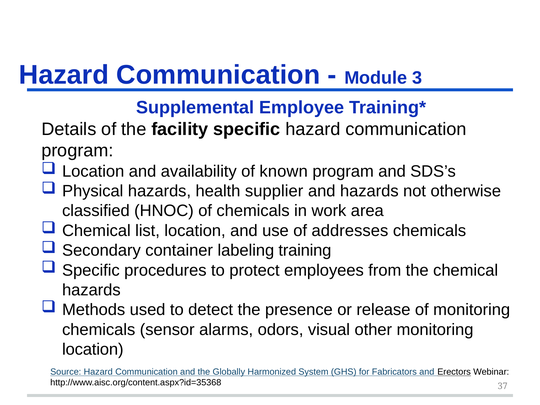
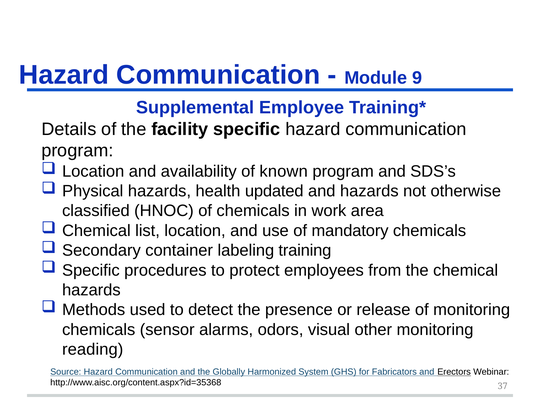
3: 3 -> 9
supplier: supplier -> updated
addresses: addresses -> mandatory
location at (93, 349): location -> reading
